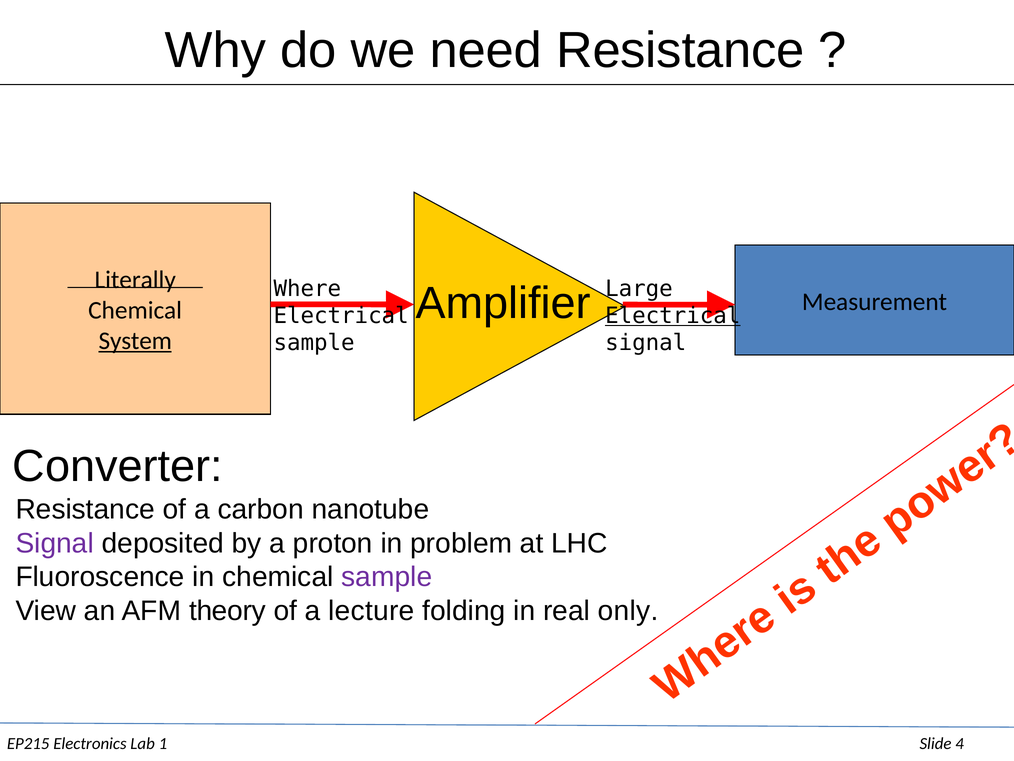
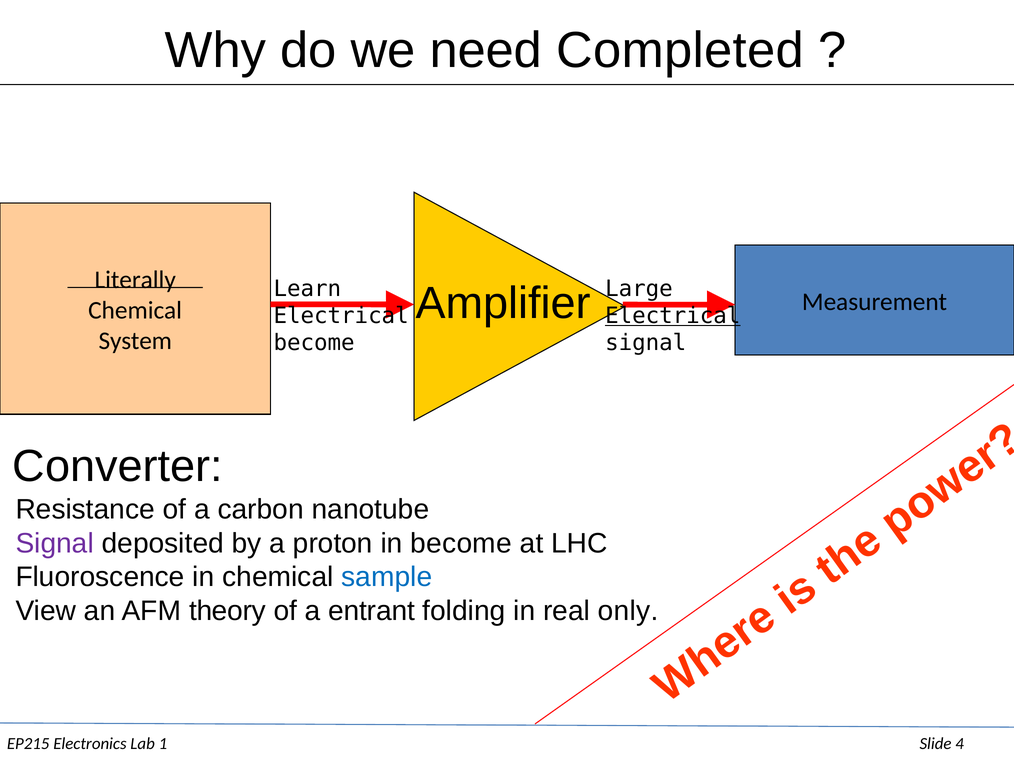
need Resistance: Resistance -> Completed
Where: Where -> Learn
System underline: present -> none
sample at (314, 343): sample -> become
in problem: problem -> become
sample at (387, 577) colour: purple -> blue
lecture: lecture -> entrant
